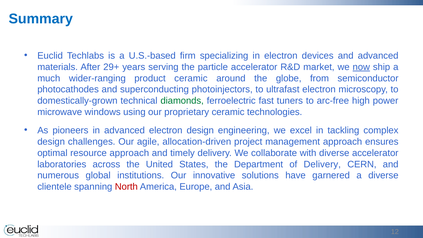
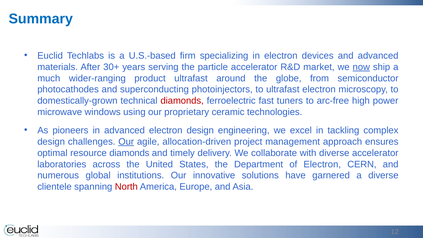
29+: 29+ -> 30+
product ceramic: ceramic -> ultrafast
diamonds at (182, 101) colour: green -> red
Our at (126, 142) underline: none -> present
resource approach: approach -> diamonds
of Delivery: Delivery -> Electron
